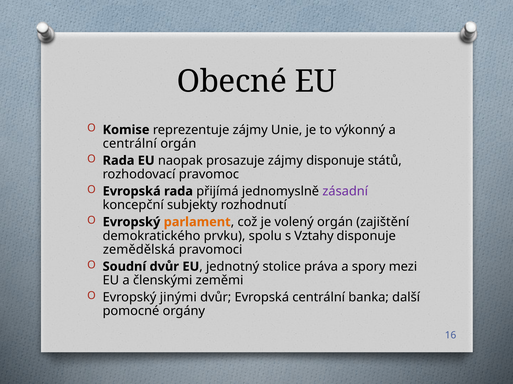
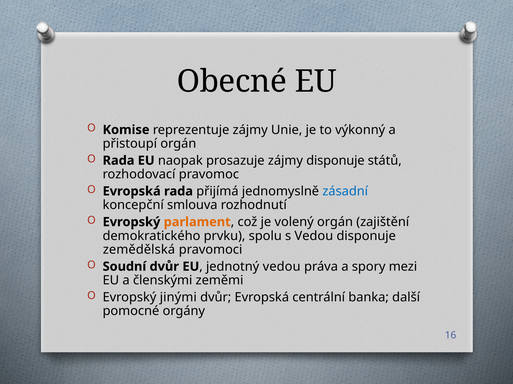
centrální at (130, 144): centrální -> přistoupí
zásadní colour: purple -> blue
subjekty: subjekty -> smlouva
s Vztahy: Vztahy -> Vedou
jednotný stolice: stolice -> vedou
